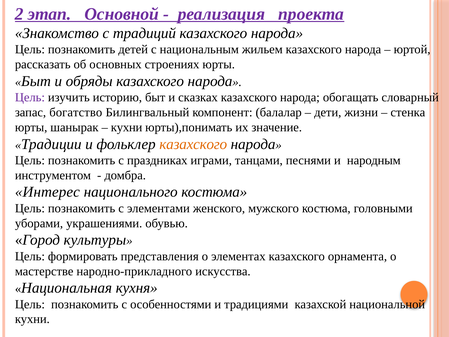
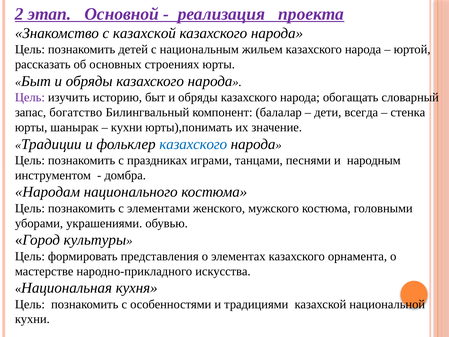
с традиций: традиций -> казахской
историю быт и сказках: сказках -> обряды
жизни: жизни -> всегда
казахского at (193, 144) colour: orange -> blue
Интерес: Интерес -> Народам
